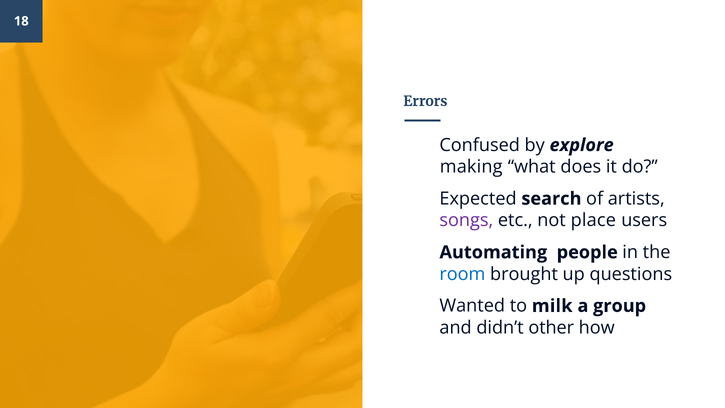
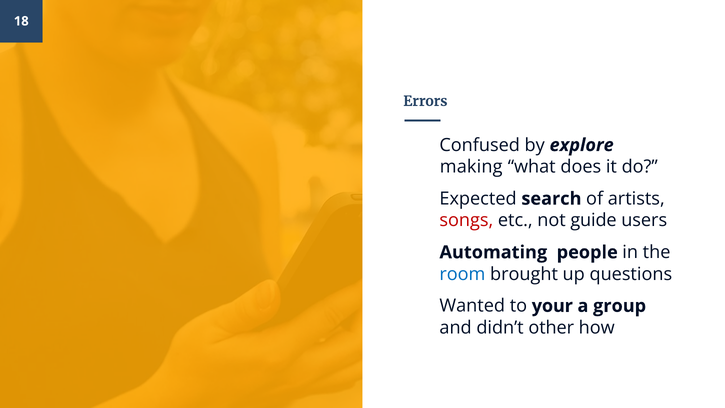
songs colour: purple -> red
place: place -> guide
milk: milk -> your
